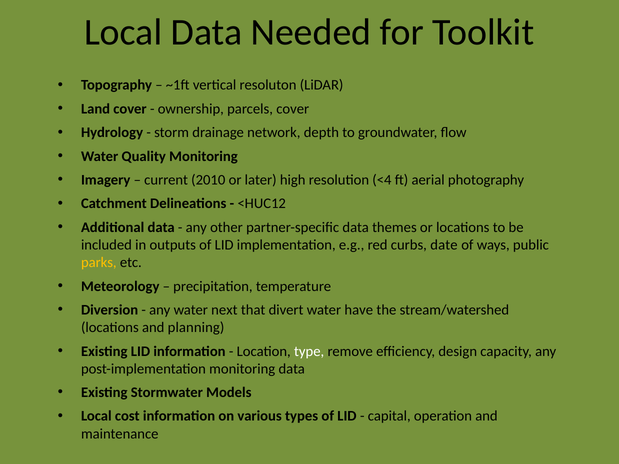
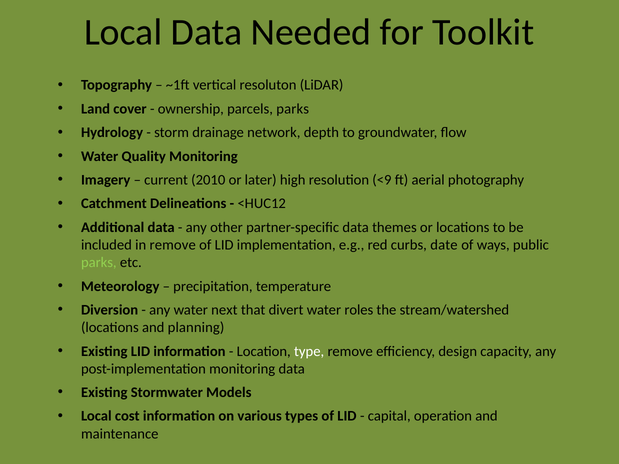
parcels cover: cover -> parks
<4: <4 -> <9
in outputs: outputs -> remove
parks at (99, 263) colour: yellow -> light green
have: have -> roles
